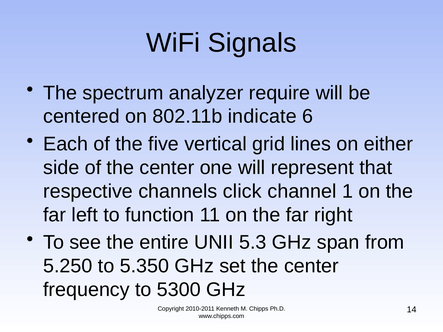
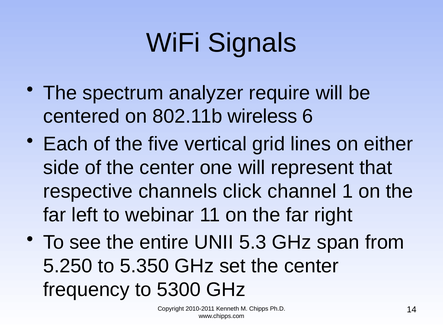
indicate: indicate -> wireless
function: function -> webinar
